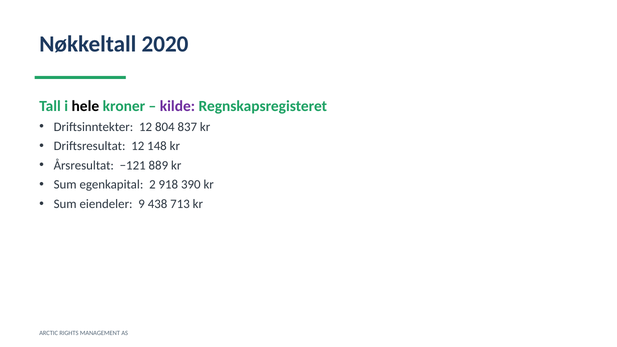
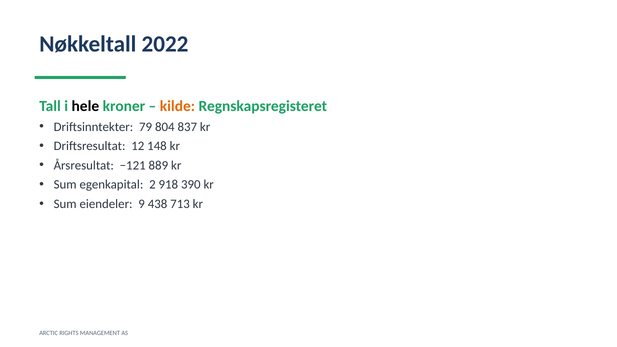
2020: 2020 -> 2022
kilde colour: purple -> orange
Driftsinntekter 12: 12 -> 79
